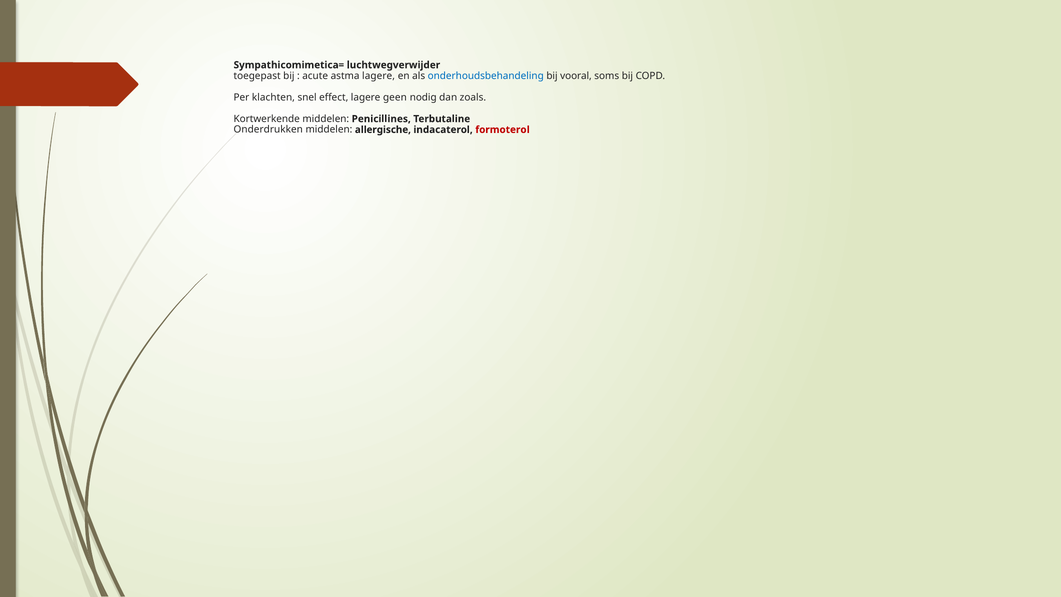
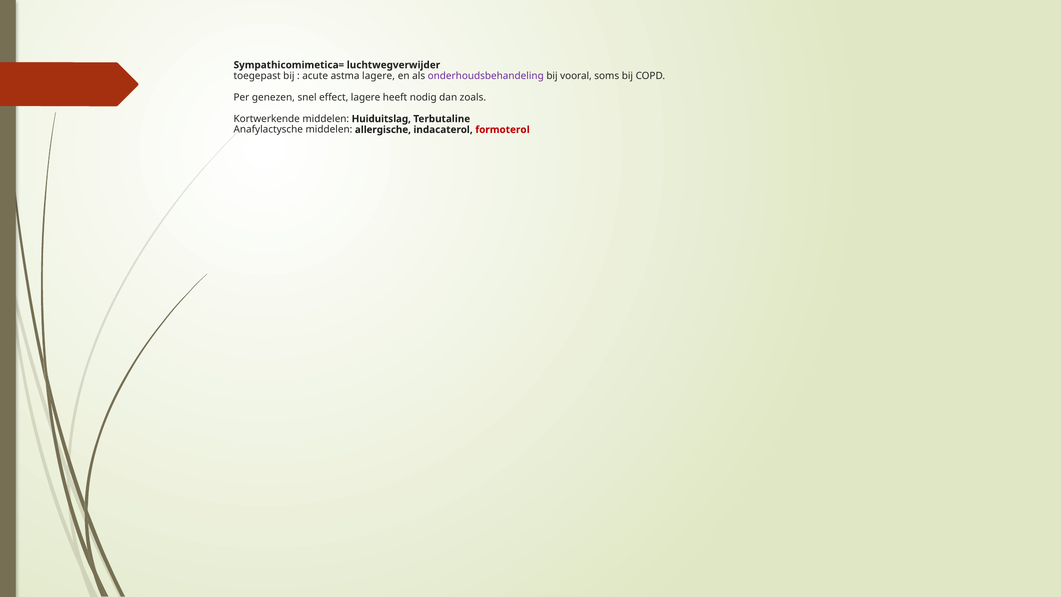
onderhoudsbehandeling colour: blue -> purple
klachten: klachten -> genezen
geen: geen -> heeft
Penicillines: Penicillines -> Huiduitslag
Onderdrukken: Onderdrukken -> Anafylactysche
